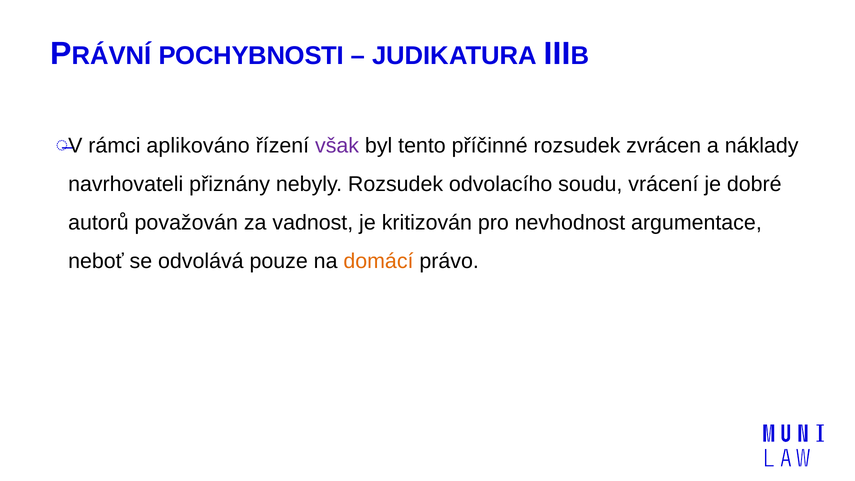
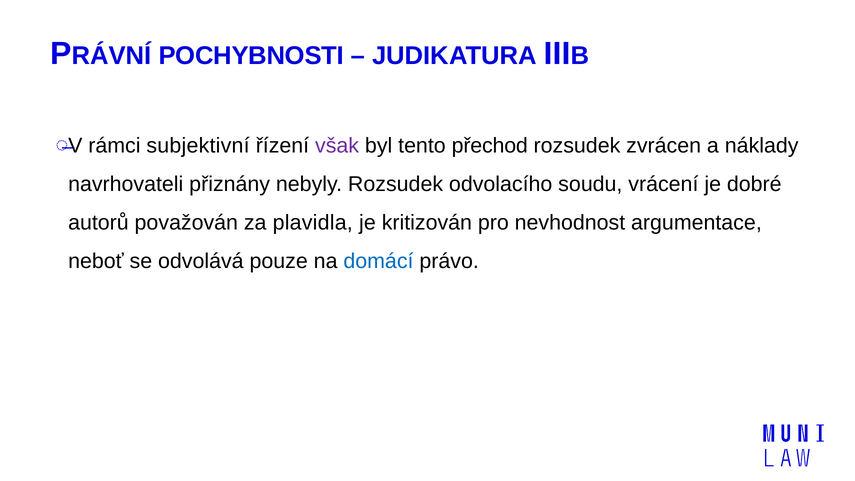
aplikováno: aplikováno -> subjektivní
příčinné: příčinné -> přechod
vadnost: vadnost -> plavidla
domácí colour: orange -> blue
